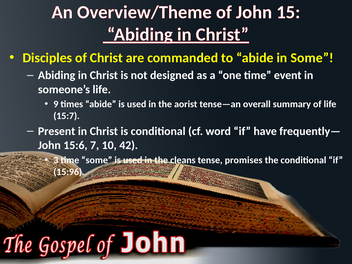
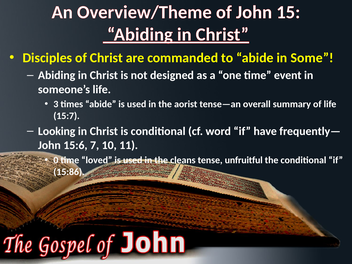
9: 9 -> 3
Present: Present -> Looking
42: 42 -> 11
3: 3 -> 0
time some: some -> loved
promises: promises -> unfruitful
15:96: 15:96 -> 15:86
